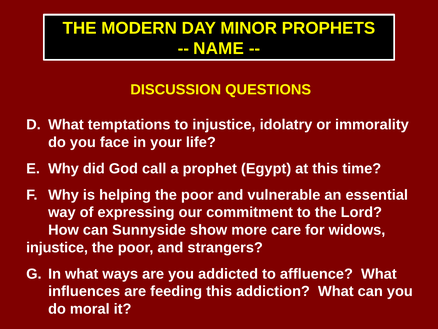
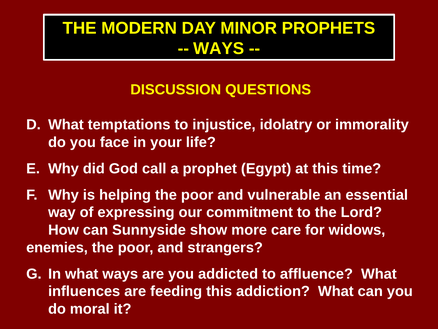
NAME at (219, 49): NAME -> WAYS
injustice at (57, 247): injustice -> enemies
